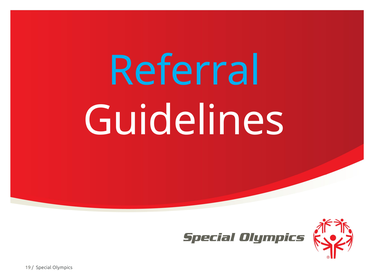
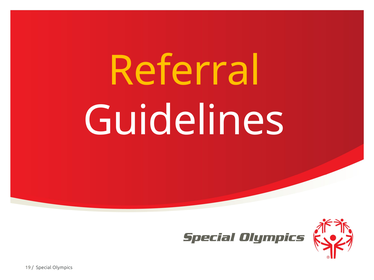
Referral colour: light blue -> yellow
